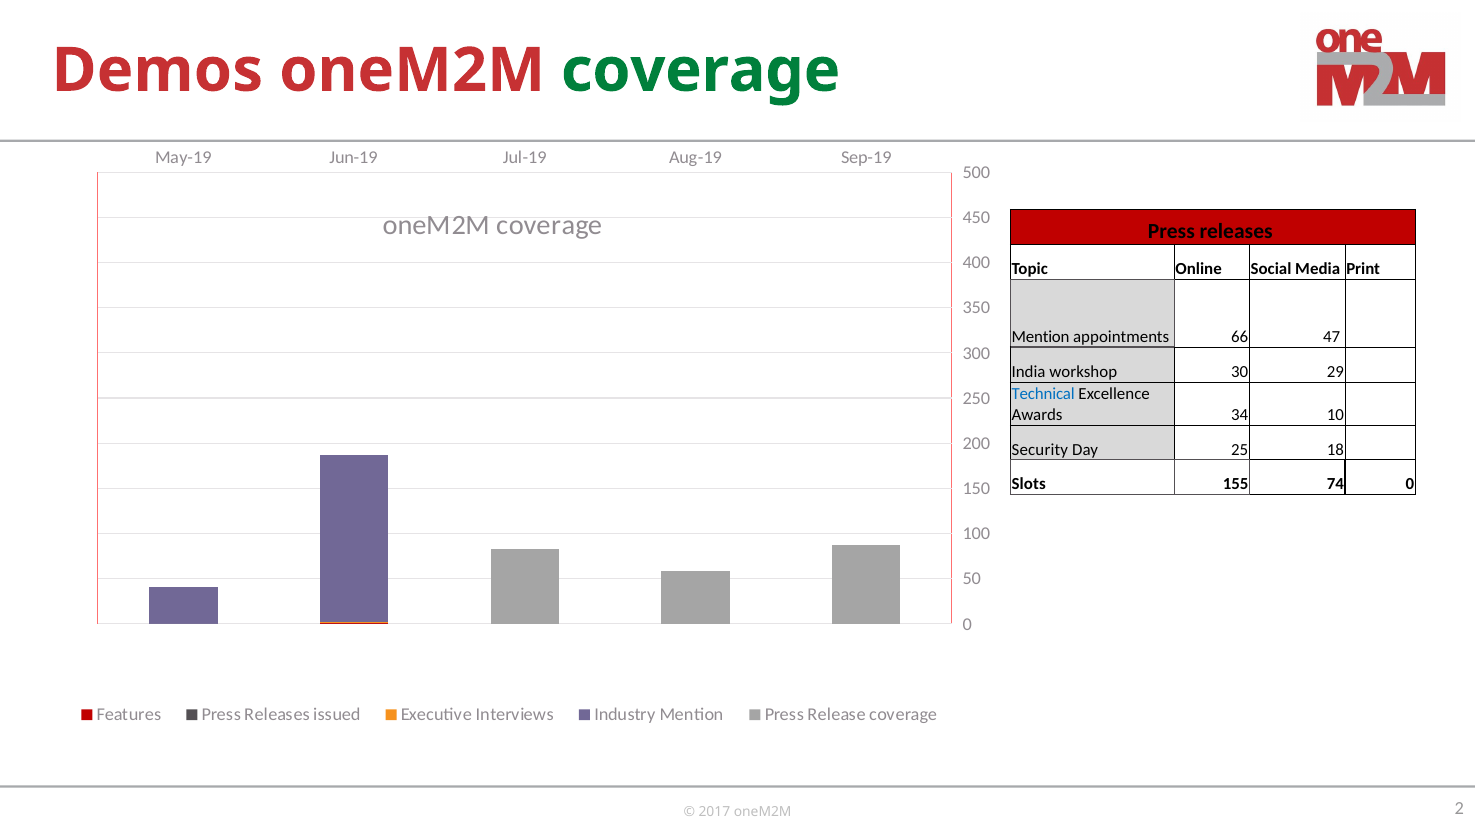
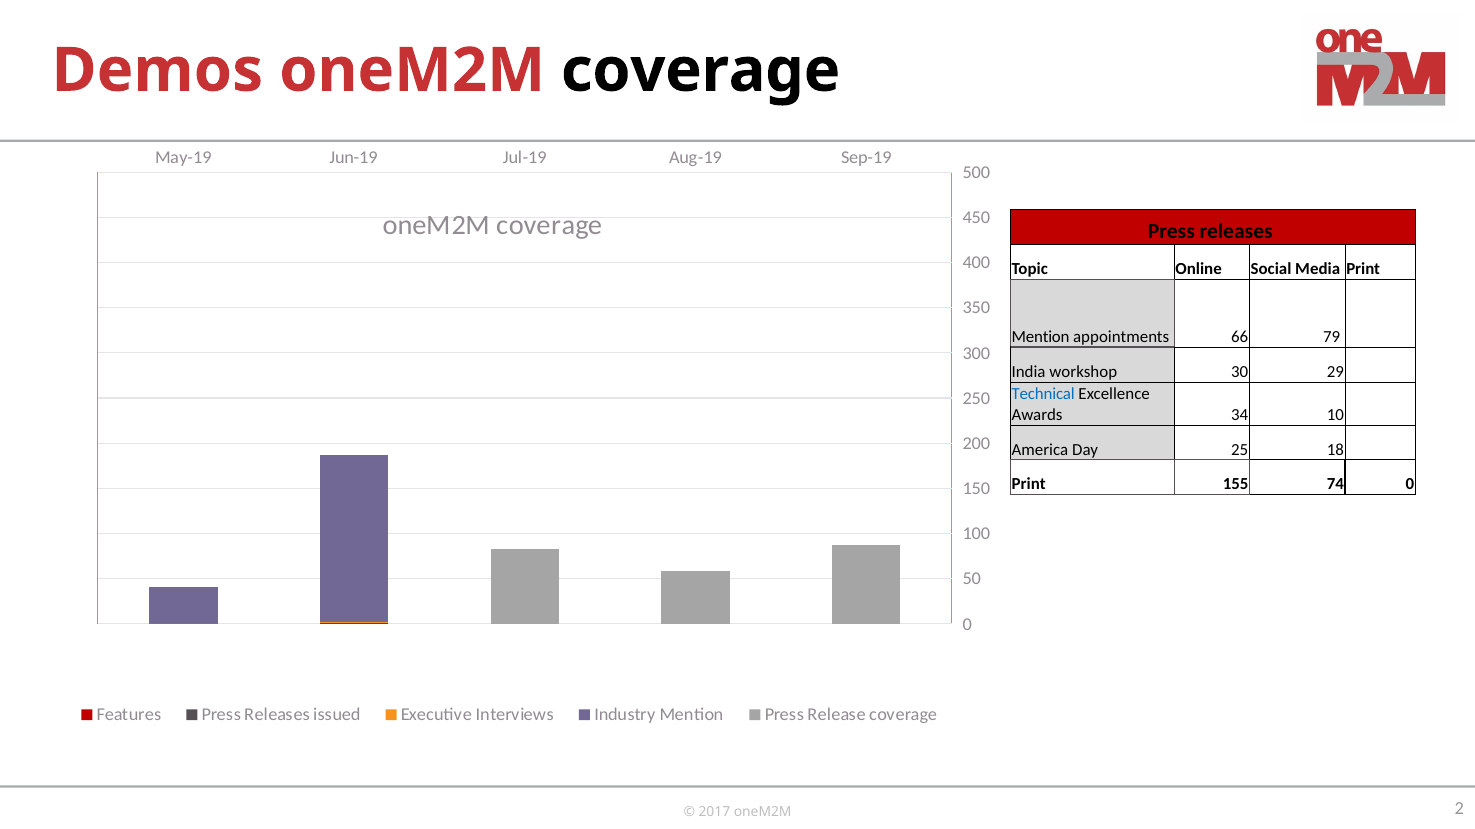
coverage at (701, 71) colour: green -> black
47: 47 -> 79
Security: Security -> America
Slots at (1029, 485): Slots -> Print
